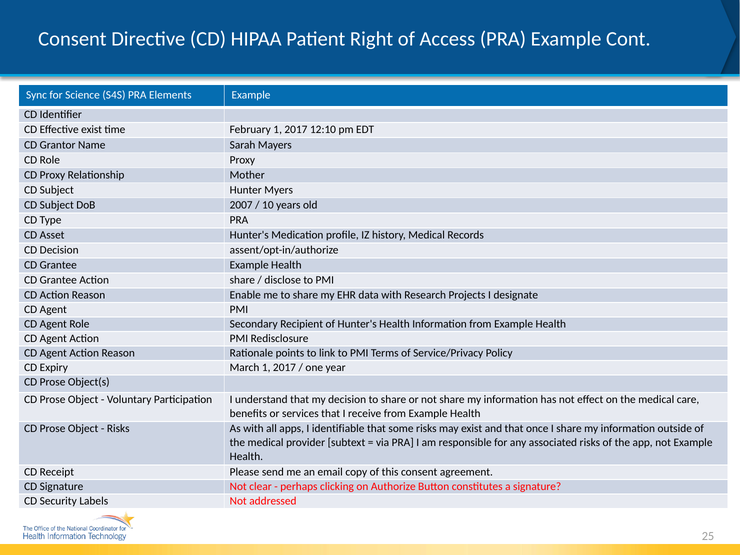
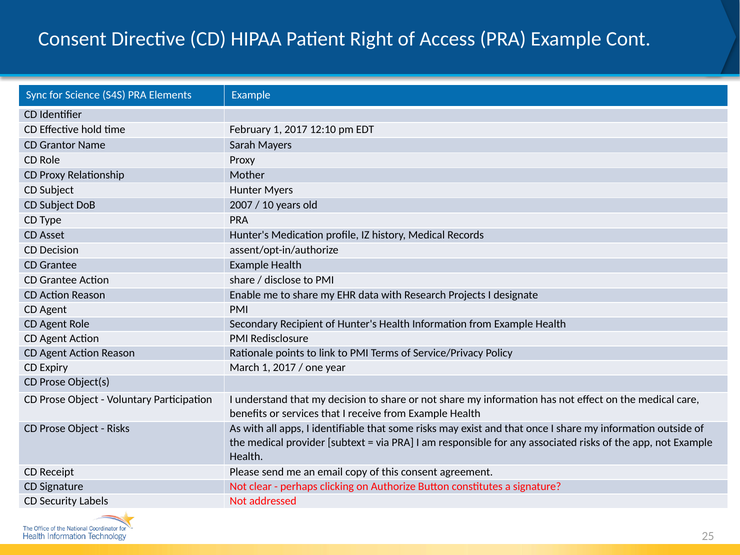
Effective exist: exist -> hold
